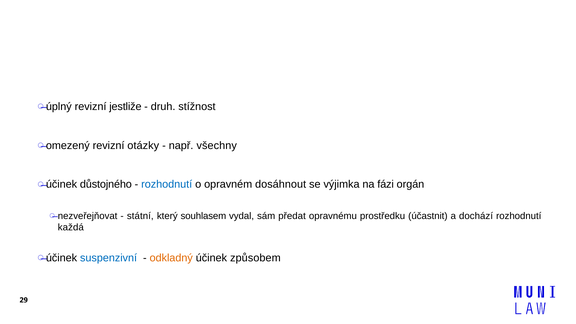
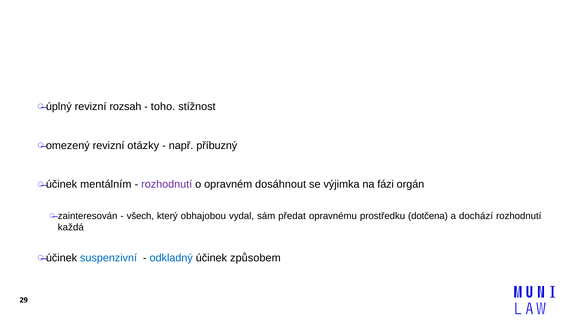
jestliže: jestliže -> rozsah
druh: druh -> toho
všechny: všechny -> příbuzný
důstojného: důstojného -> mentálním
rozhodnutí at (167, 184) colour: blue -> purple
nezveřejňovat: nezveřejňovat -> zainteresován
státní: státní -> všech
souhlasem: souhlasem -> obhajobou
účastnit: účastnit -> dotčena
odkladný colour: orange -> blue
